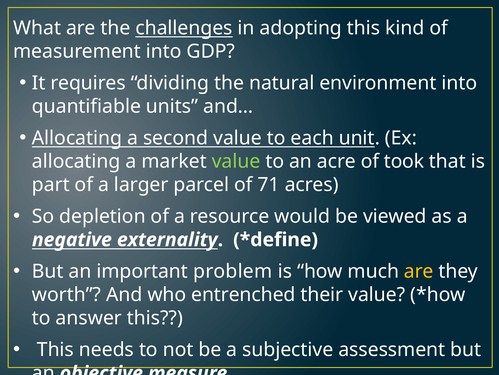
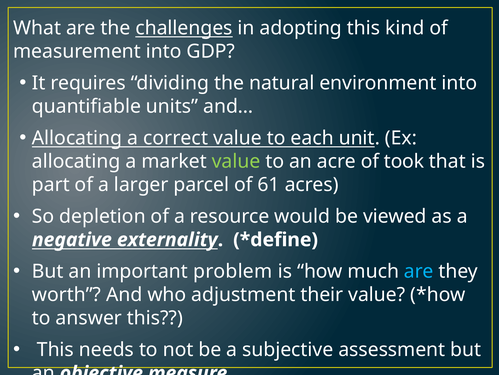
second: second -> correct
71: 71 -> 61
are at (419, 271) colour: yellow -> light blue
entrenched: entrenched -> adjustment
